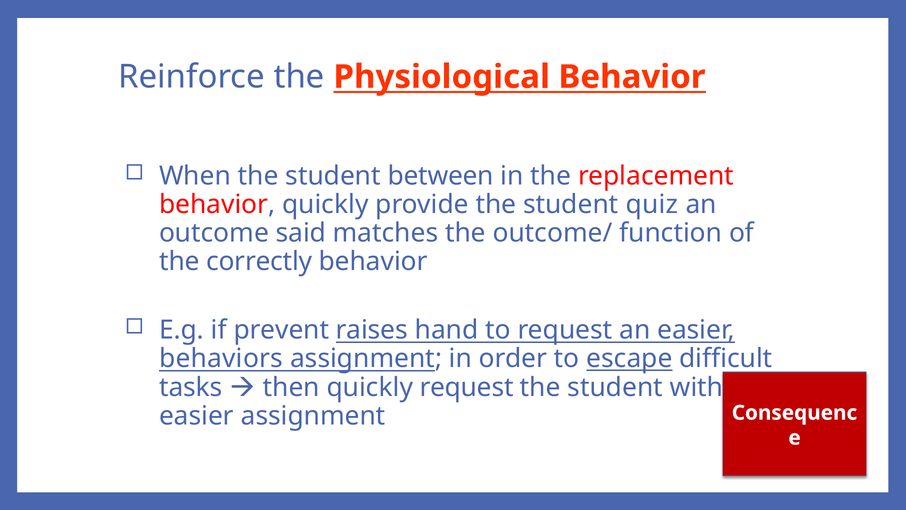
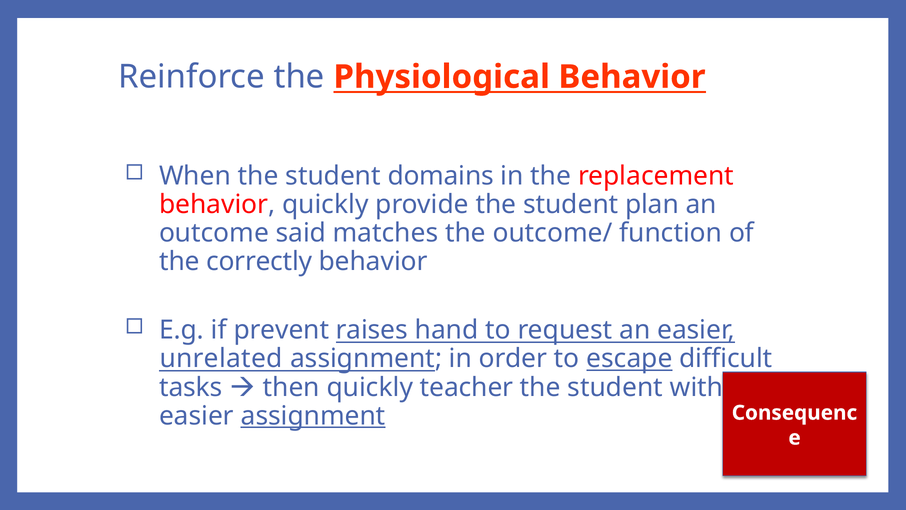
between: between -> domains
quiz: quiz -> plan
behaviors: behaviors -> unrelated
quickly request: request -> teacher
assignment at (313, 416) underline: none -> present
